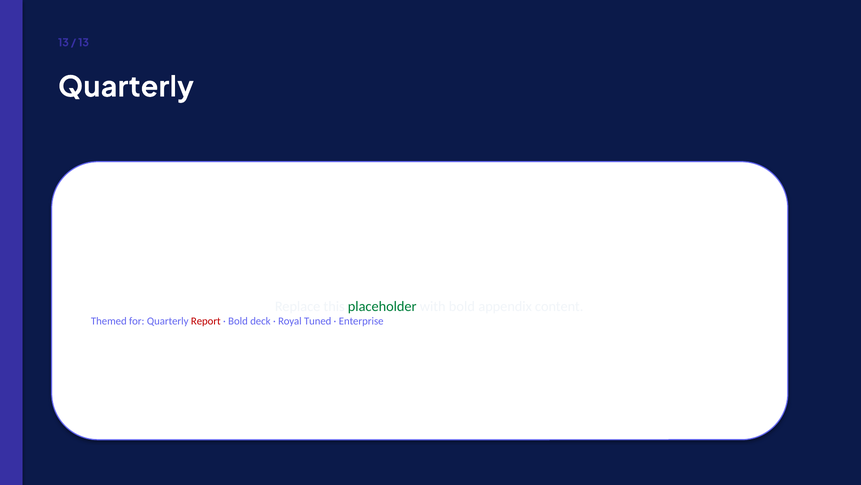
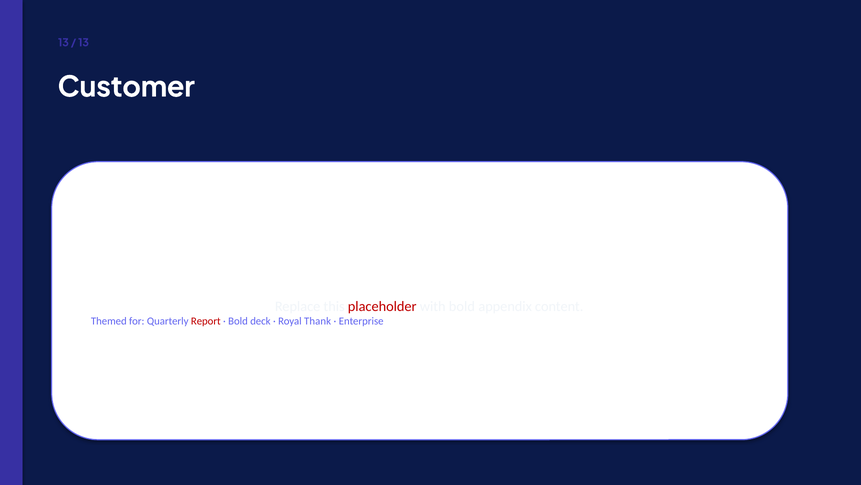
Quarterly at (126, 87): Quarterly -> Customer
placeholder colour: green -> red
Tuned: Tuned -> Thank
